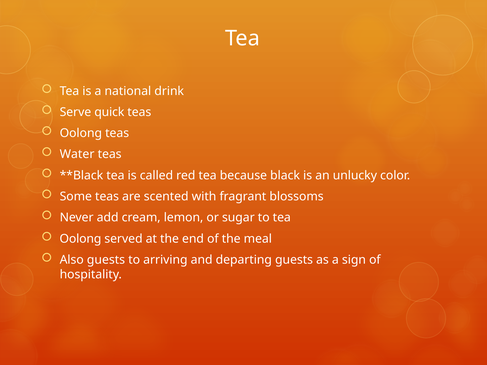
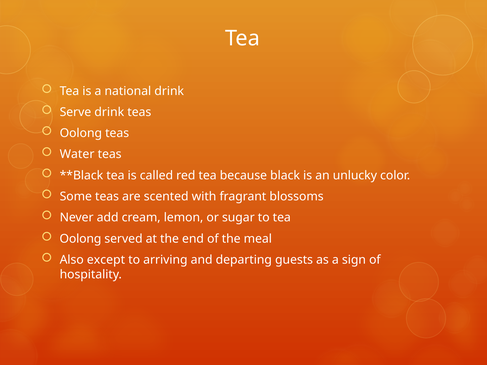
Serve quick: quick -> drink
Also guests: guests -> except
